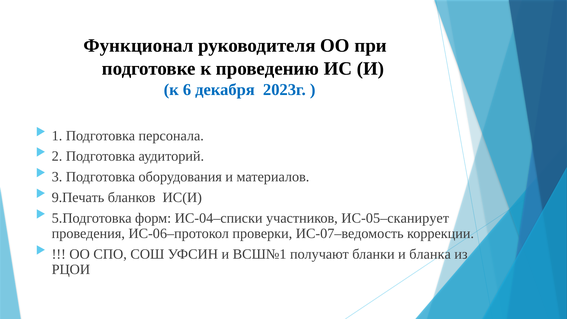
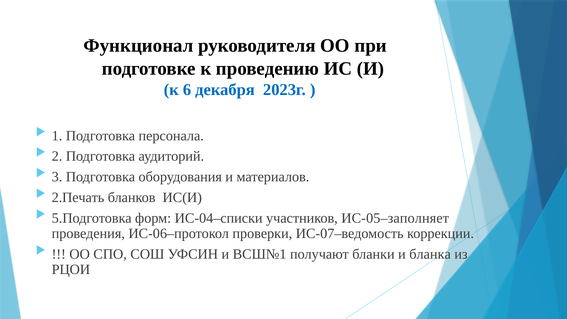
9.Печать: 9.Печать -> 2.Печать
ИС-05–сканирует: ИС-05–сканирует -> ИС-05–заполняет
